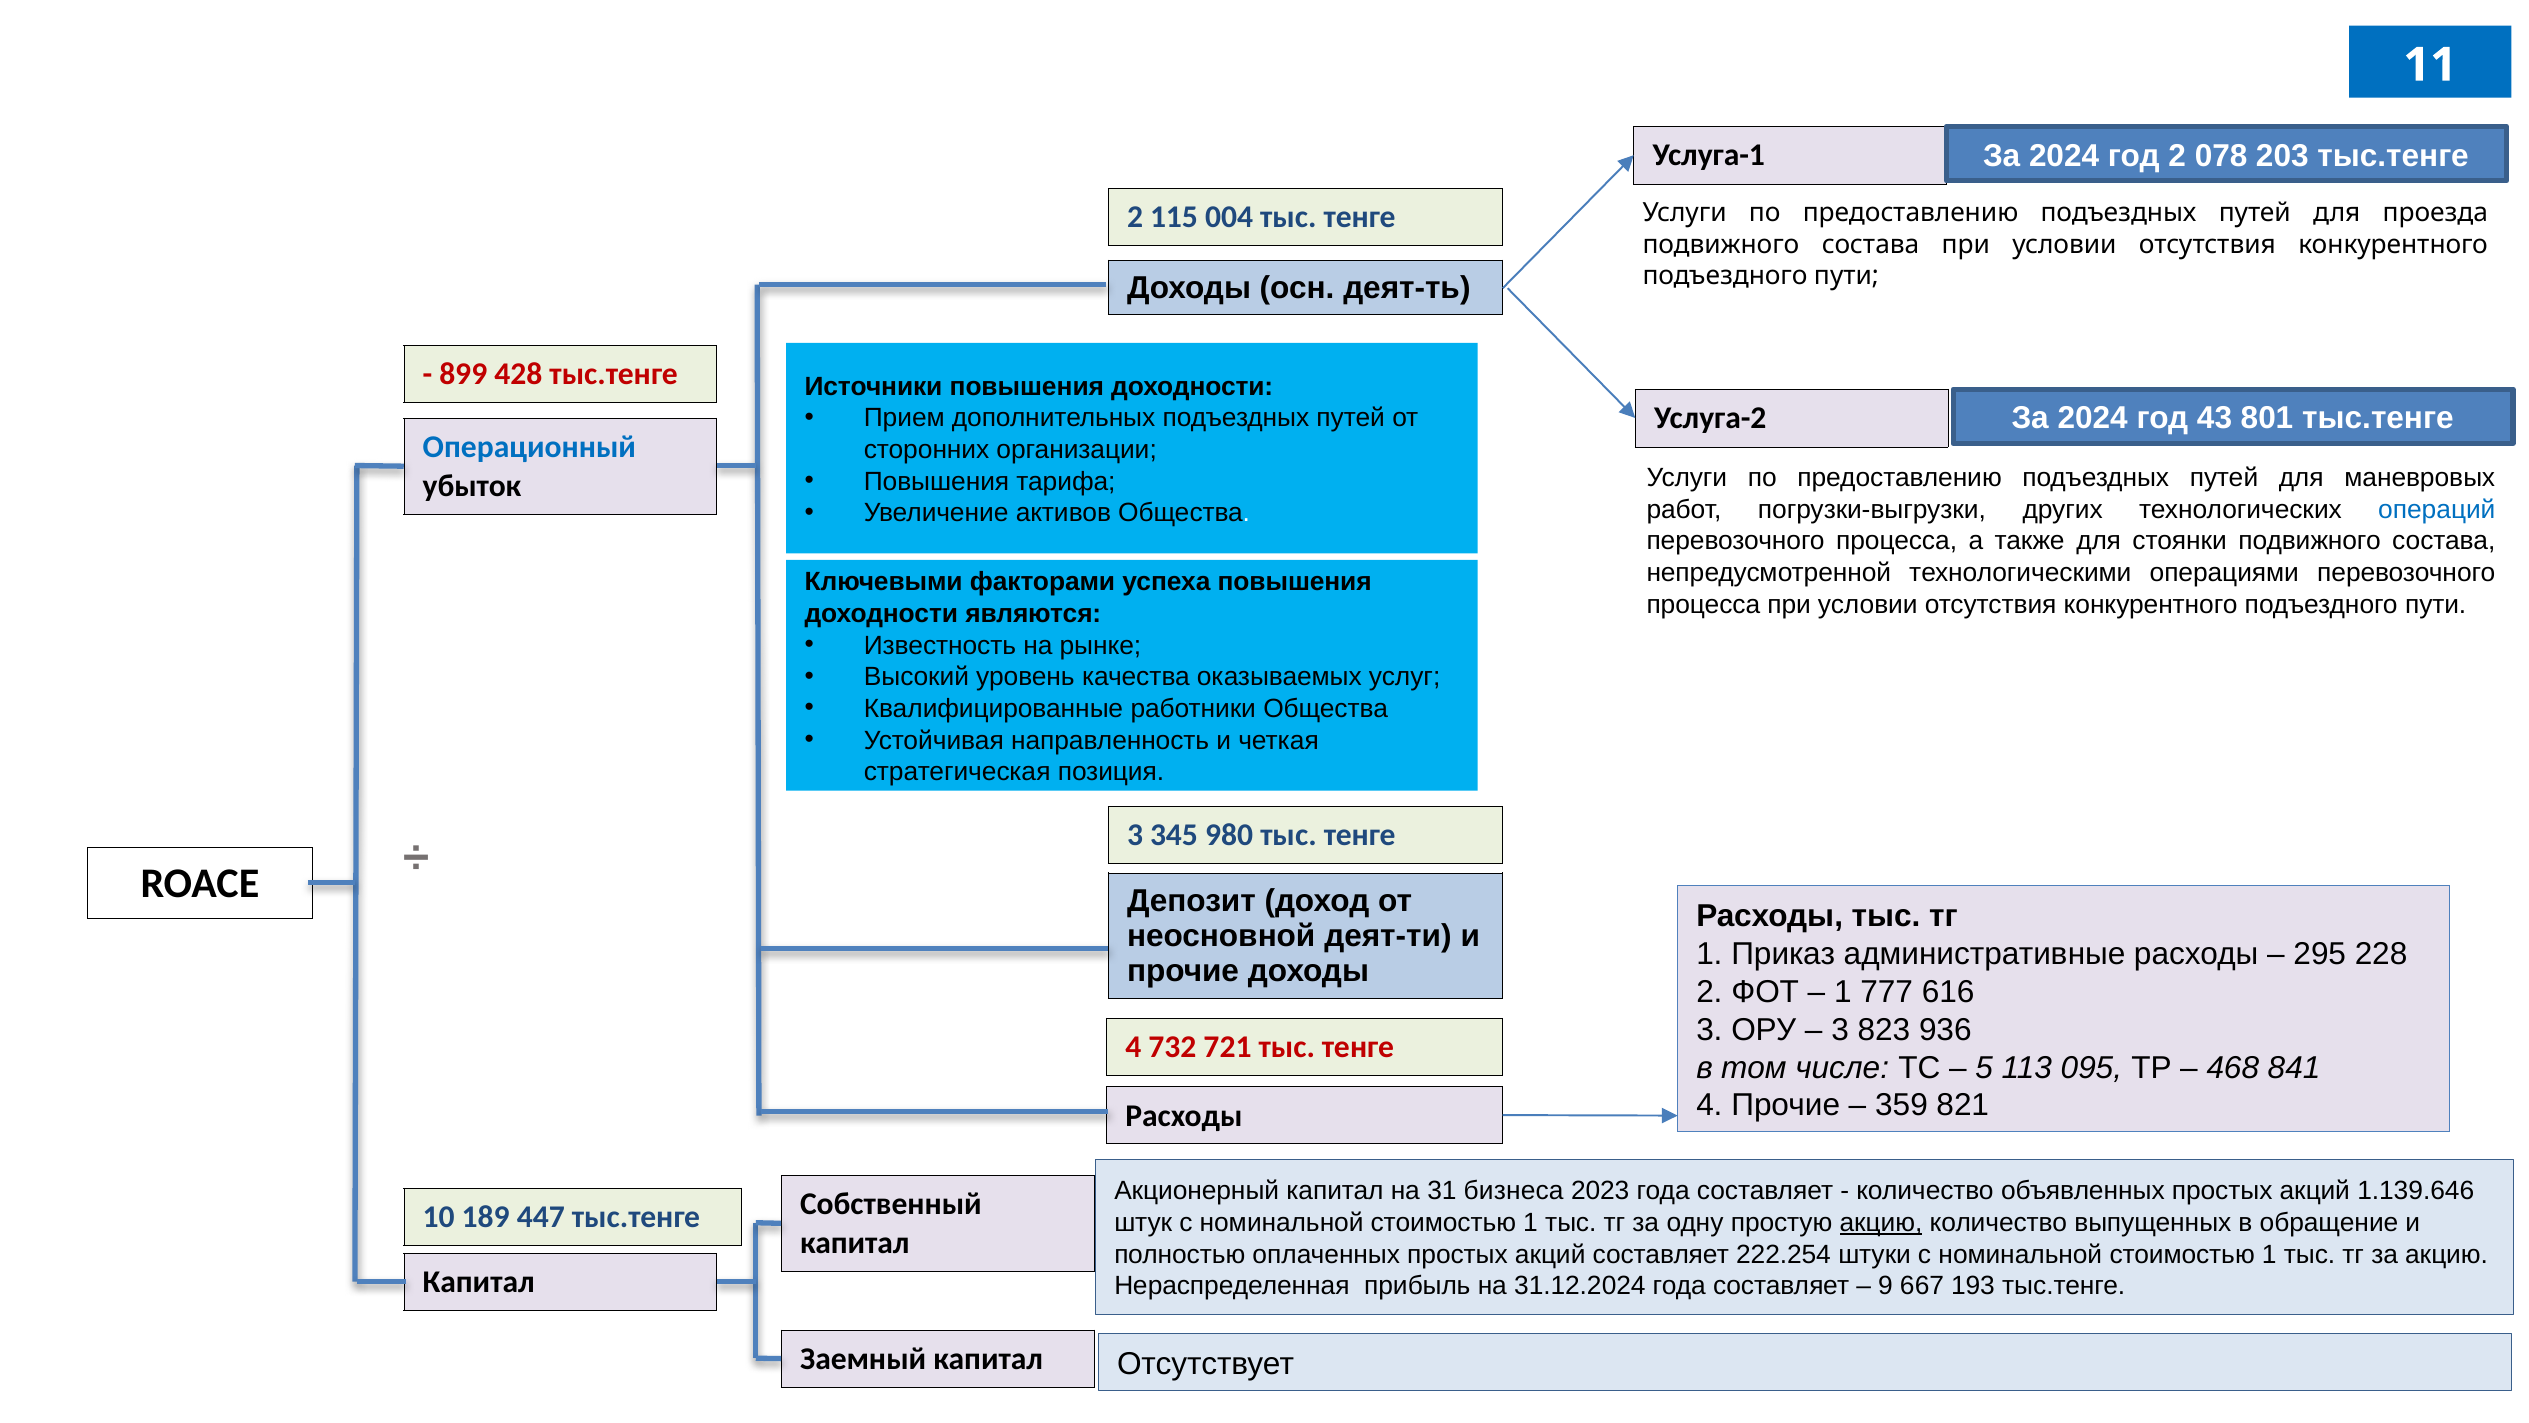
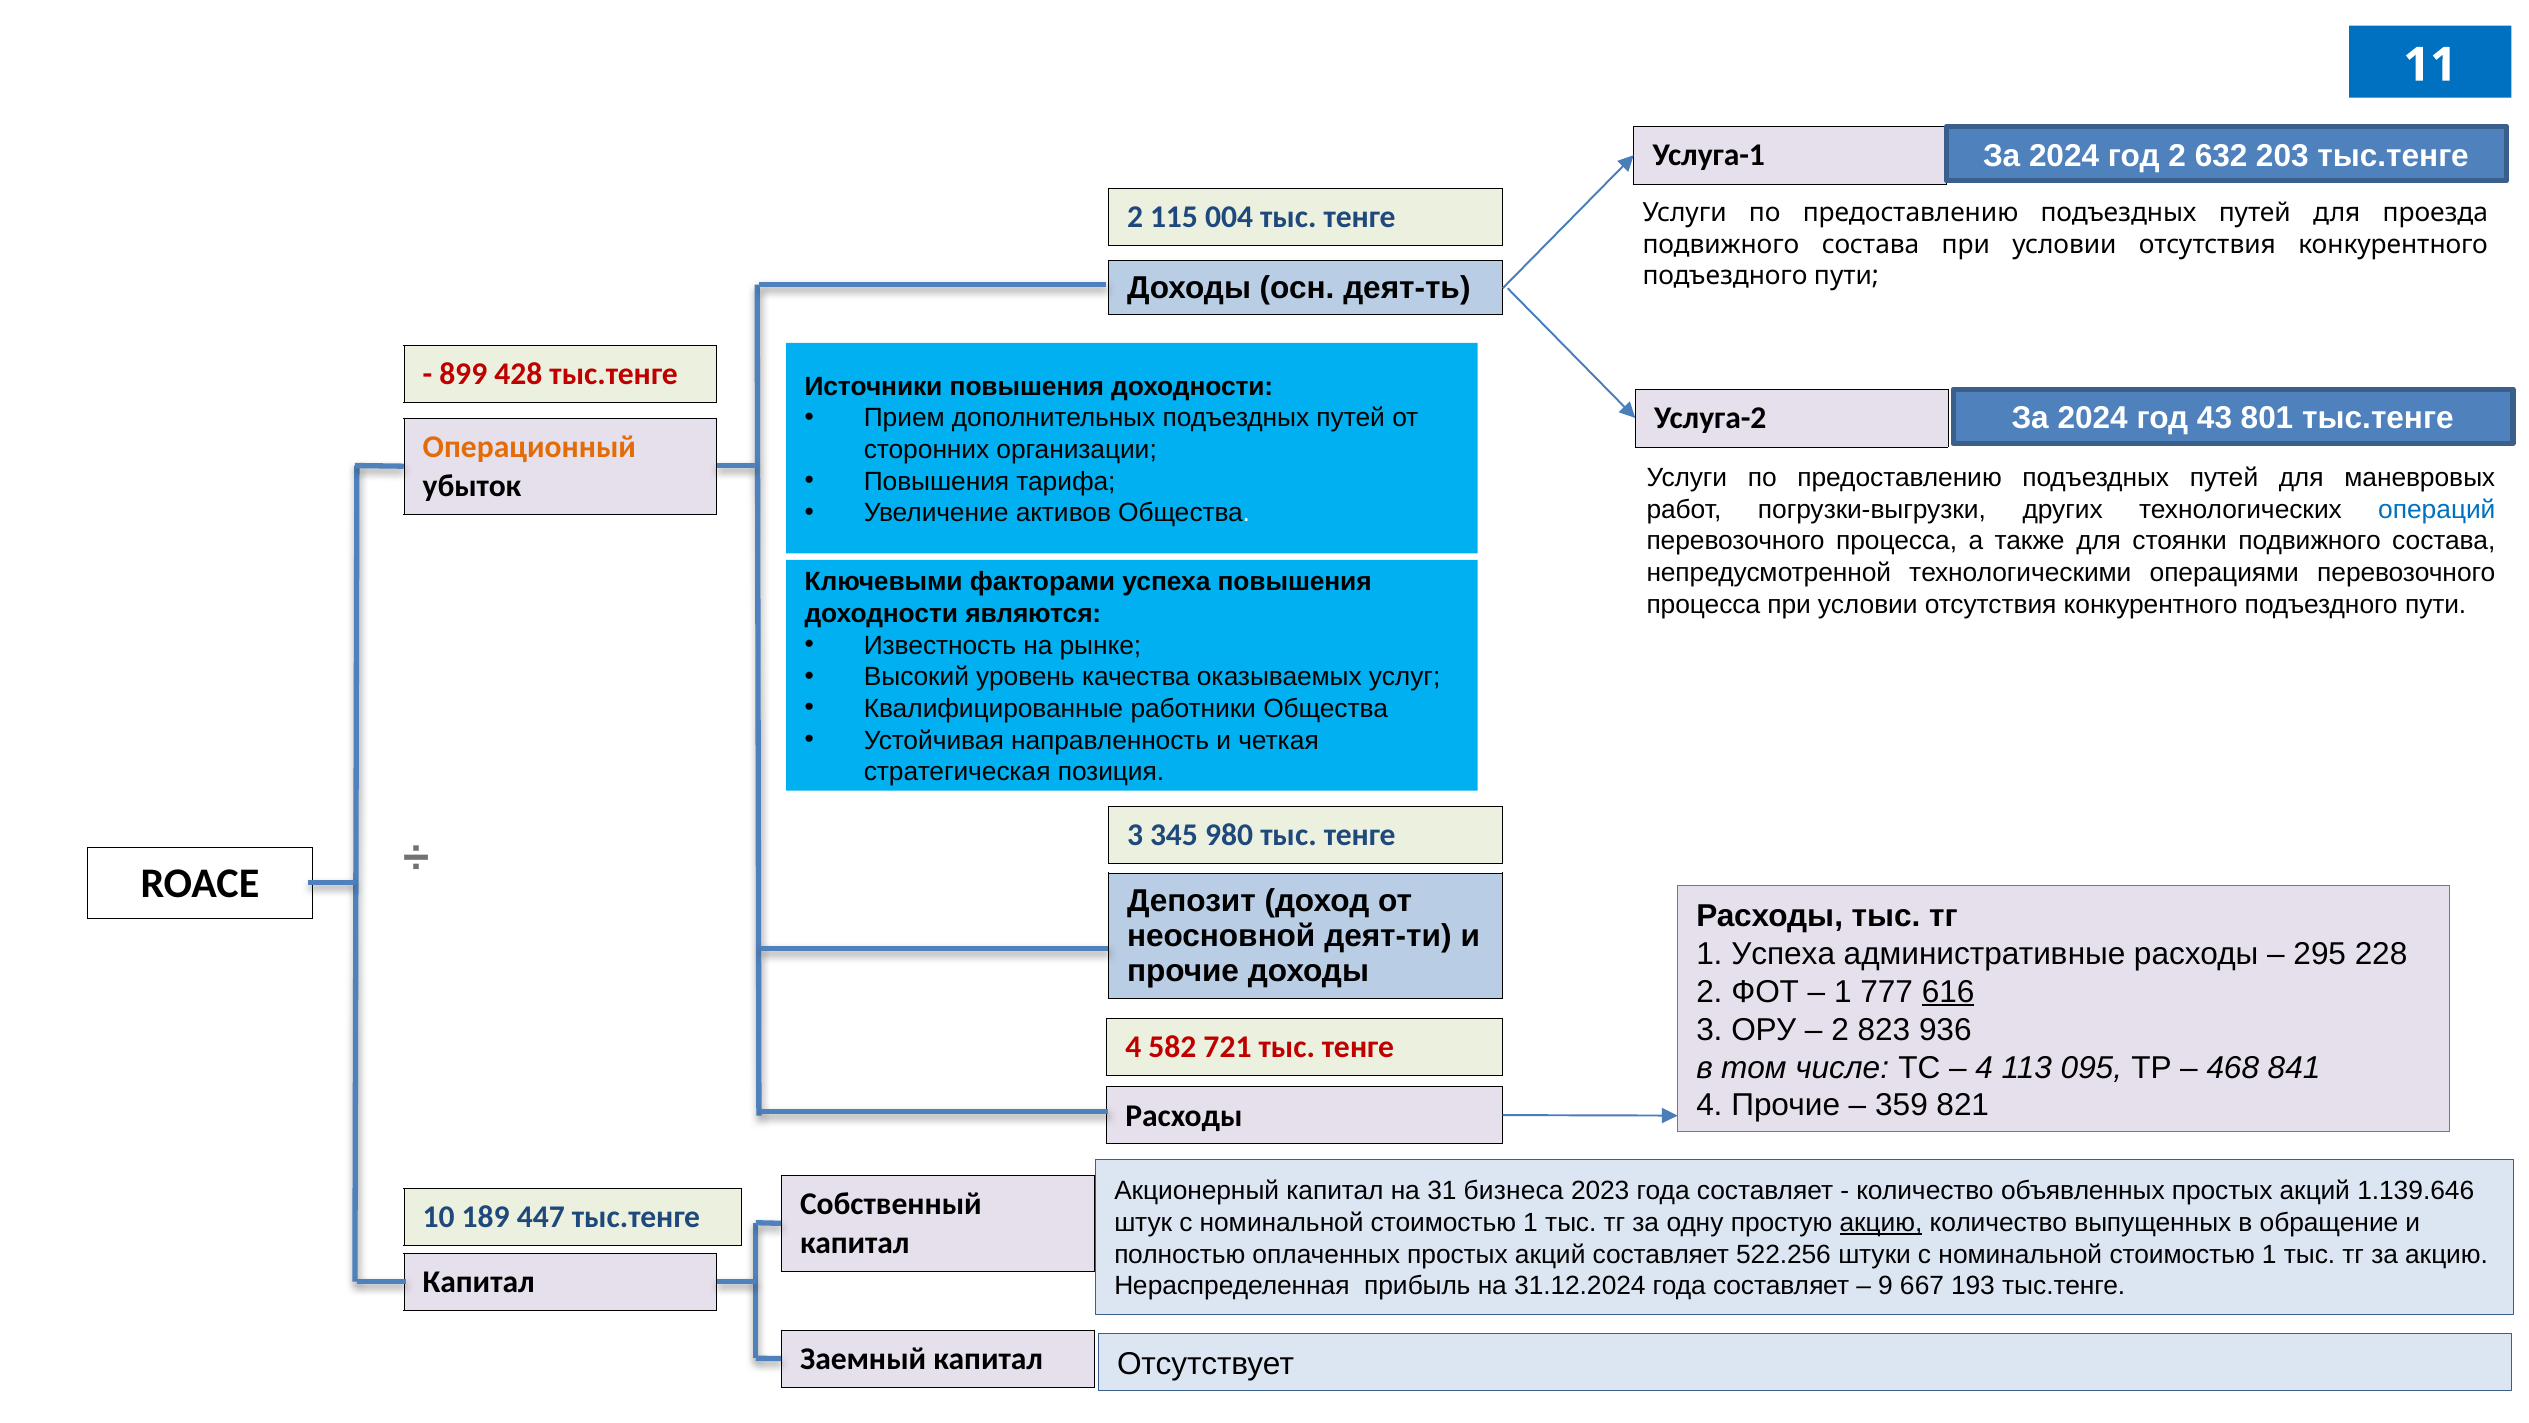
078: 078 -> 632
Операционный colour: blue -> orange
1 Приказ: Приказ -> Успеха
616 underline: none -> present
3 at (1840, 1029): 3 -> 2
732: 732 -> 582
5 at (1984, 1067): 5 -> 4
222.254: 222.254 -> 522.256
